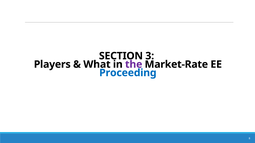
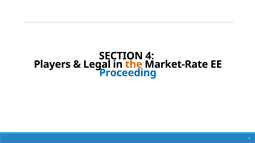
3: 3 -> 4
What: What -> Legal
the colour: purple -> orange
